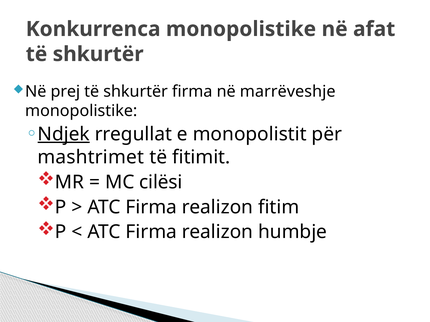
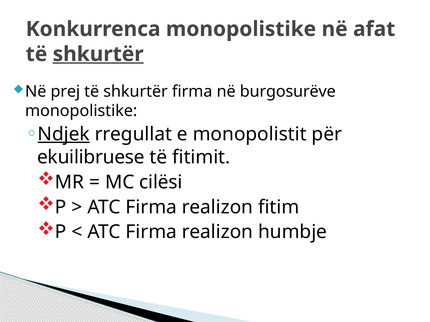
shkurtër at (98, 54) underline: none -> present
marrëveshje: marrëveshje -> burgosurëve
mashtrimet: mashtrimet -> ekuilibruese
